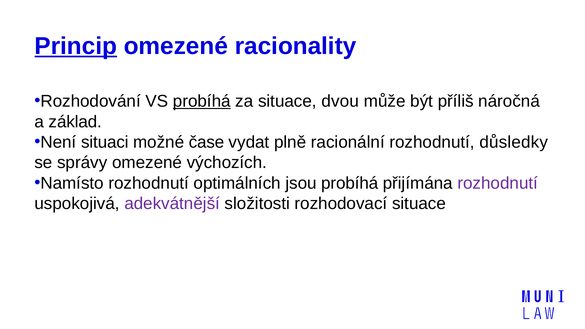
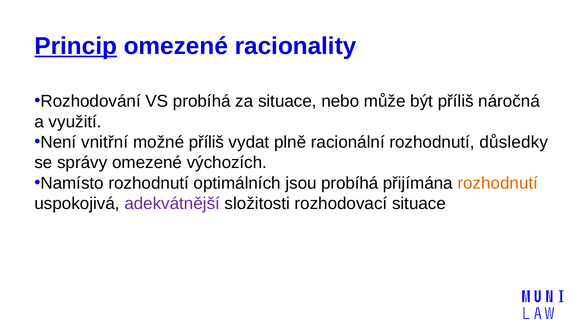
probíhá at (202, 101) underline: present -> none
dvou: dvou -> nebo
základ: základ -> využití
situaci: situaci -> vnitřní
možné čase: čase -> příliš
rozhodnutí at (498, 183) colour: purple -> orange
